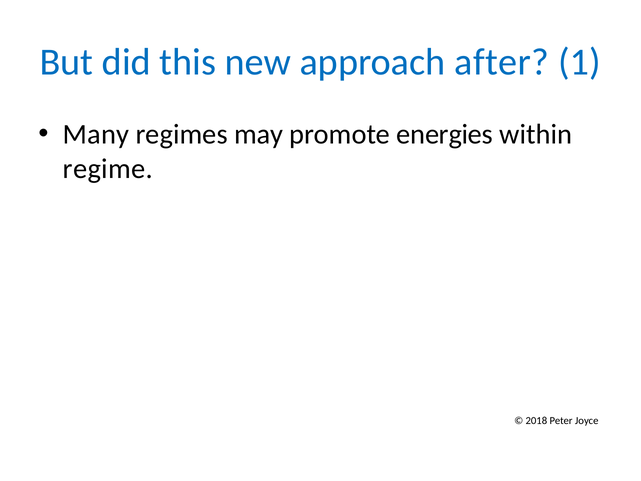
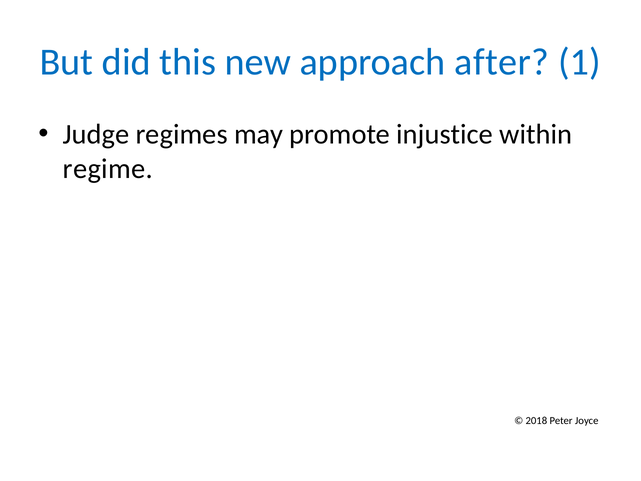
Many: Many -> Judge
energies: energies -> injustice
